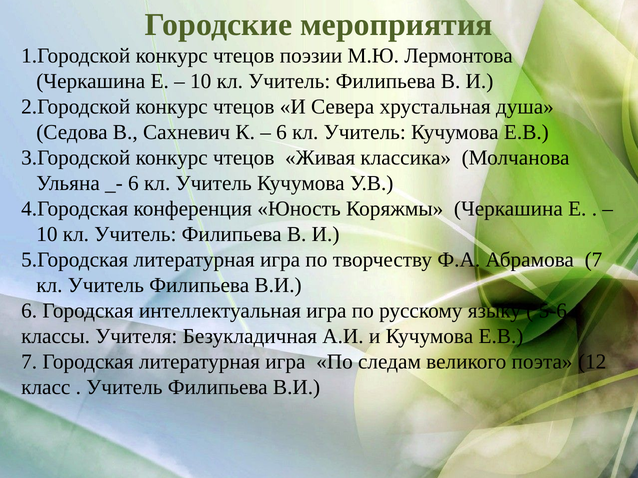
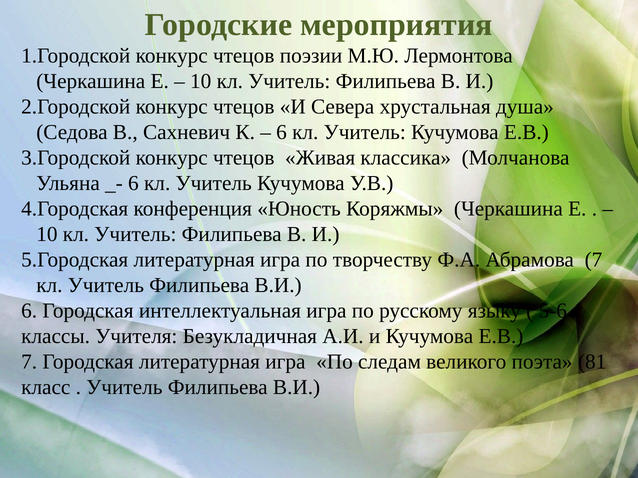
12: 12 -> 81
